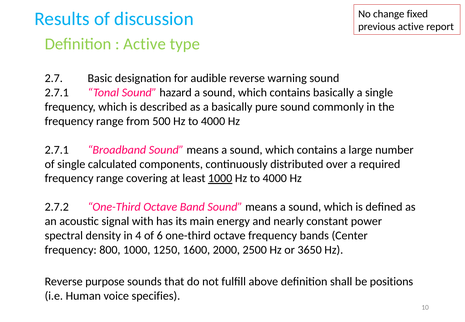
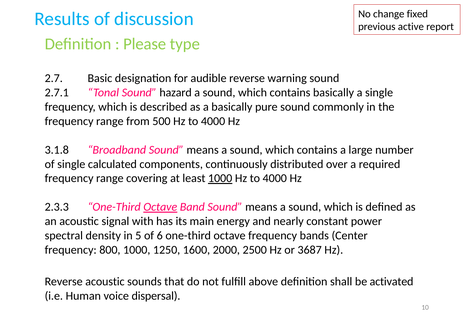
Active at (145, 44): Active -> Please
2.7.1 at (57, 150): 2.7.1 -> 3.1.8
2.7.2: 2.7.2 -> 2.3.3
Octave at (160, 207) underline: none -> present
4: 4 -> 5
3650: 3650 -> 3687
Reverse purpose: purpose -> acoustic
positions: positions -> activated
specifies: specifies -> dispersal
